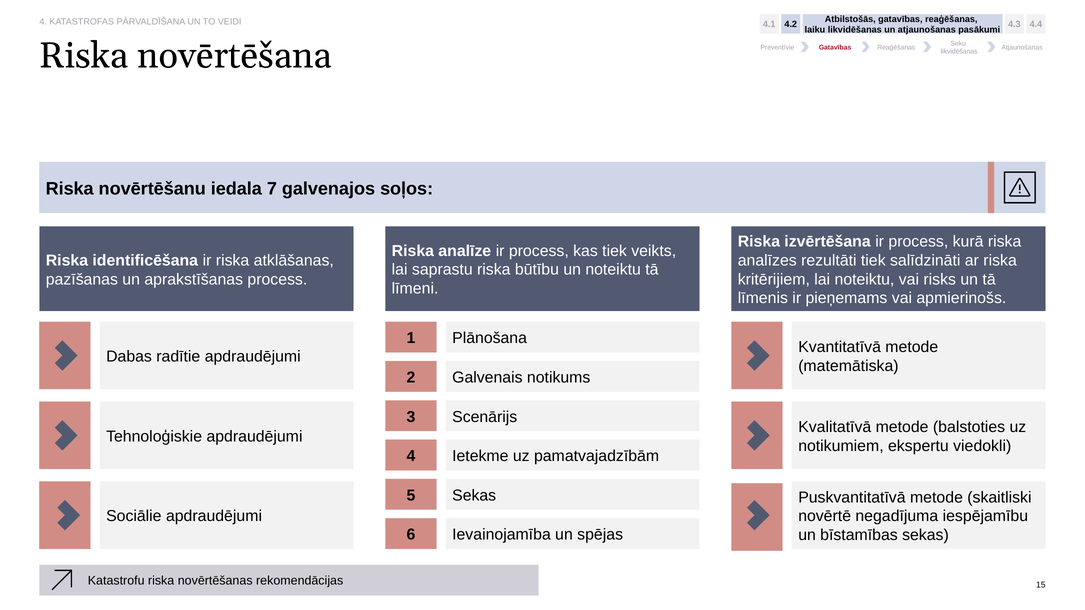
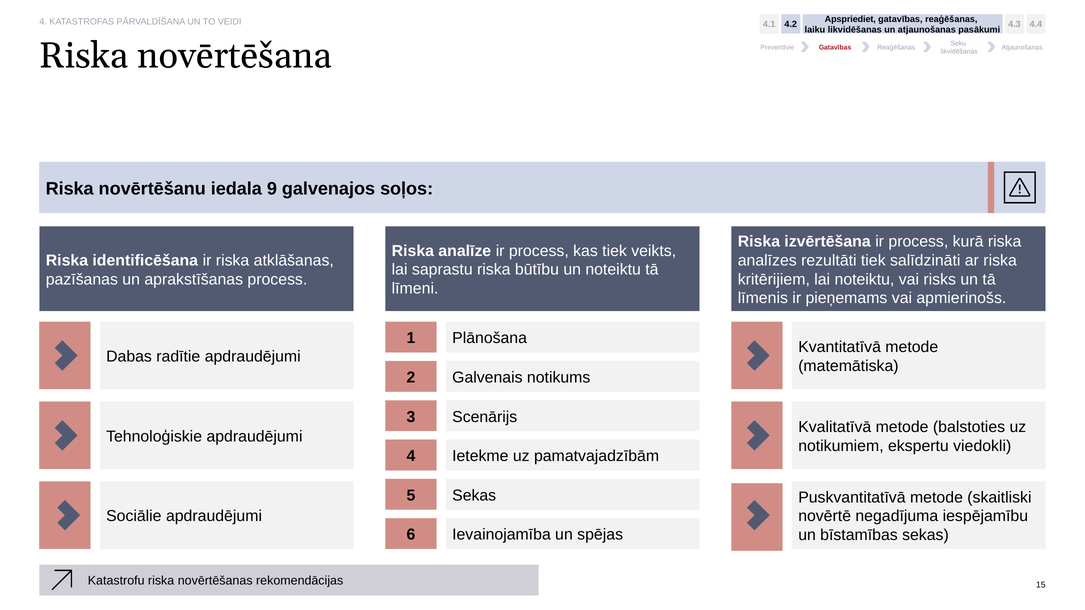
Atbilstošās: Atbilstošās -> Apspriediet
7: 7 -> 9
